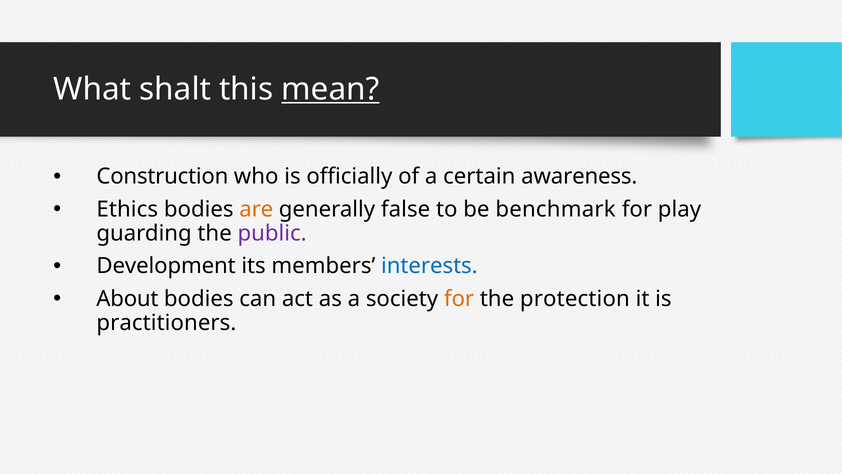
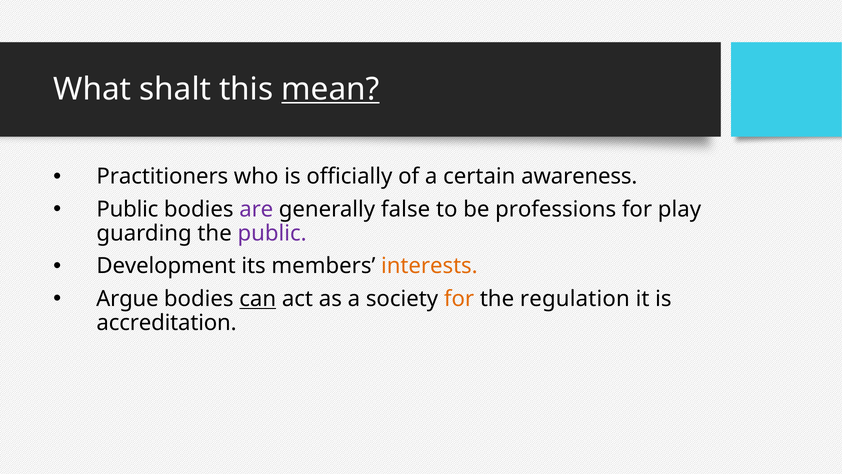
Construction: Construction -> Practitioners
Ethics at (127, 209): Ethics -> Public
are colour: orange -> purple
benchmark: benchmark -> professions
interests colour: blue -> orange
About: About -> Argue
can underline: none -> present
protection: protection -> regulation
practitioners: practitioners -> accreditation
